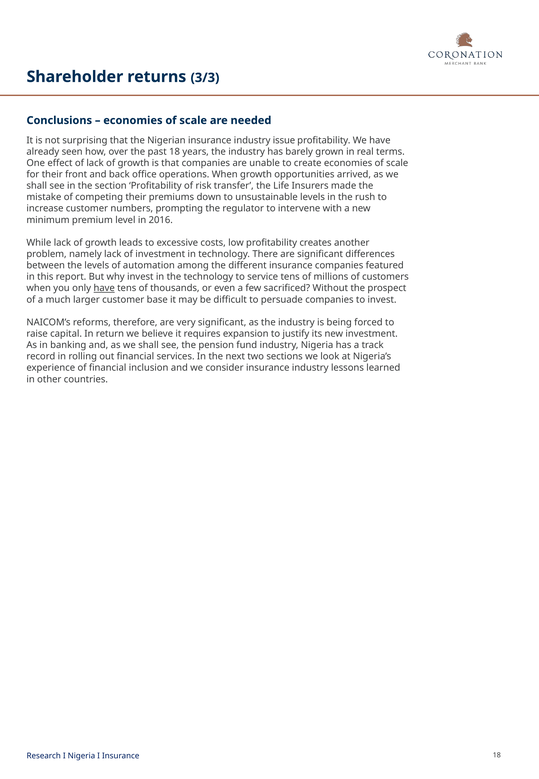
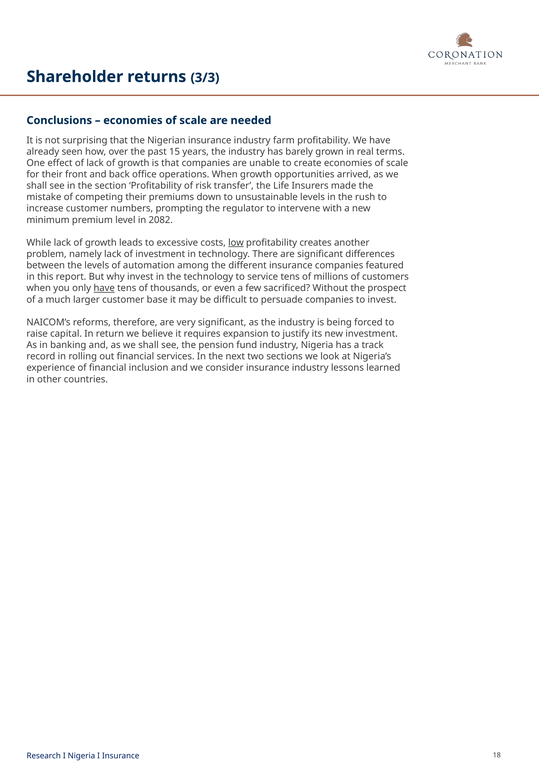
issue: issue -> farm
past 18: 18 -> 15
2016: 2016 -> 2082
low underline: none -> present
